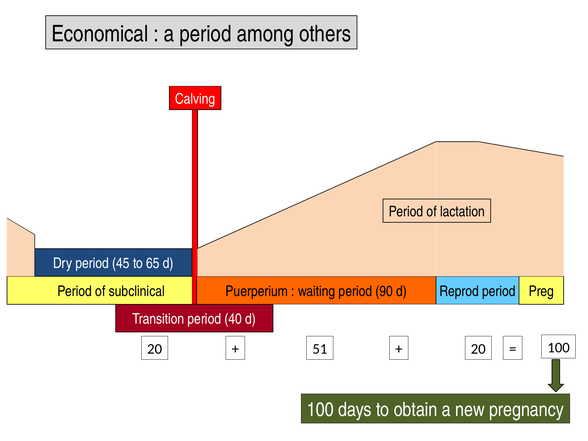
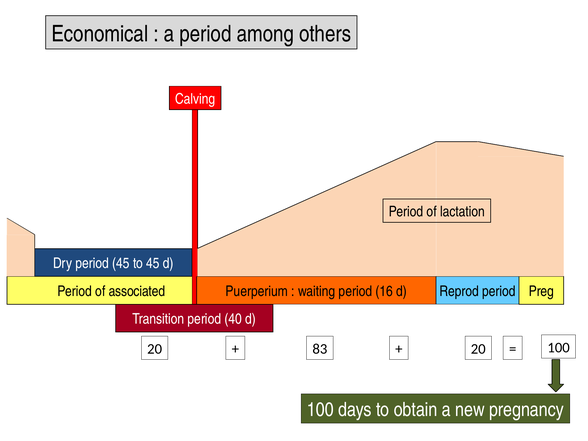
to 65: 65 -> 45
subclinical: subclinical -> associated
90: 90 -> 16
51: 51 -> 83
